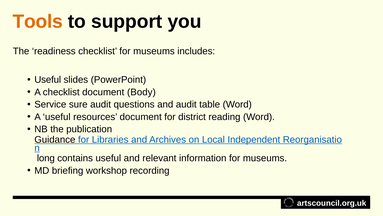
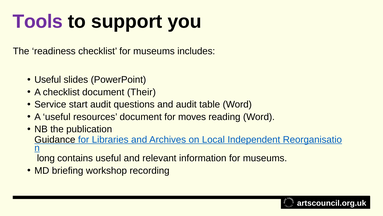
Tools colour: orange -> purple
Body: Body -> Their
sure: sure -> start
district: district -> moves
